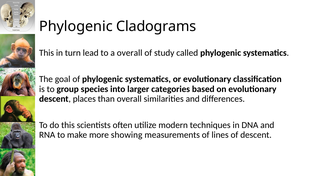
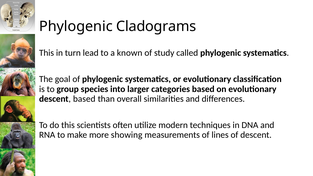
a overall: overall -> known
descent places: places -> based
